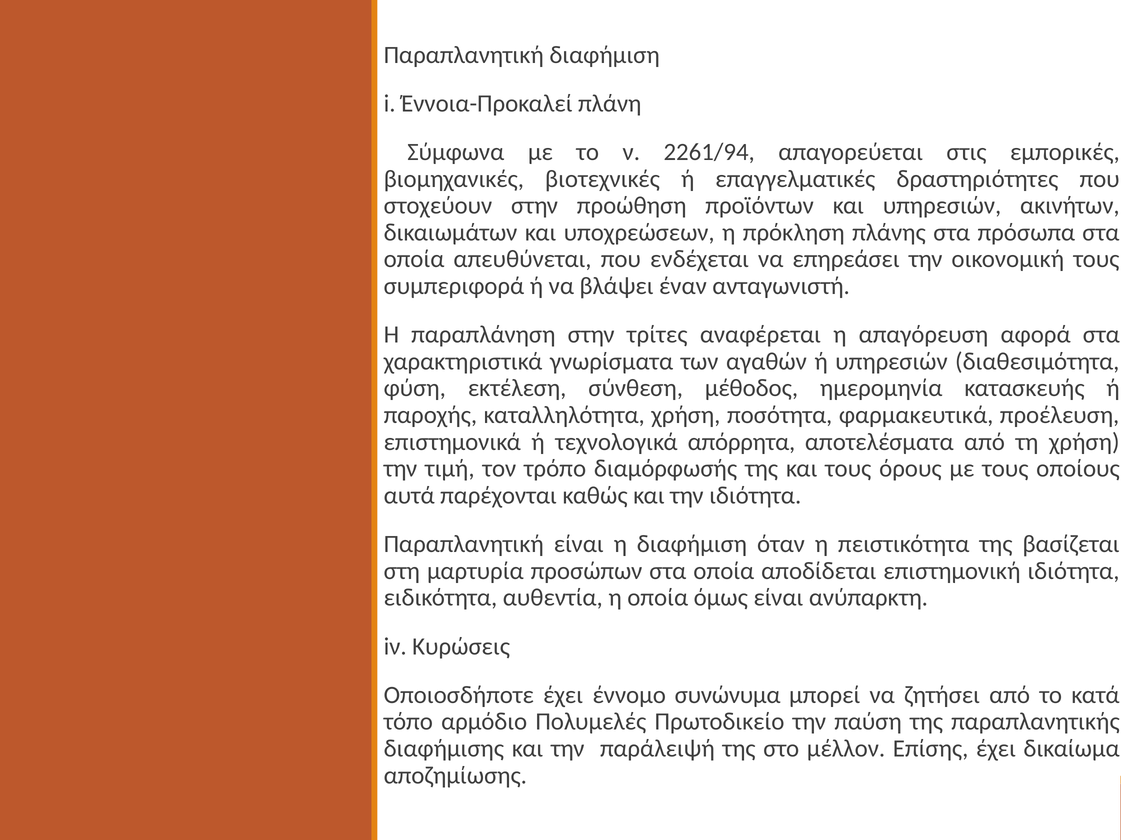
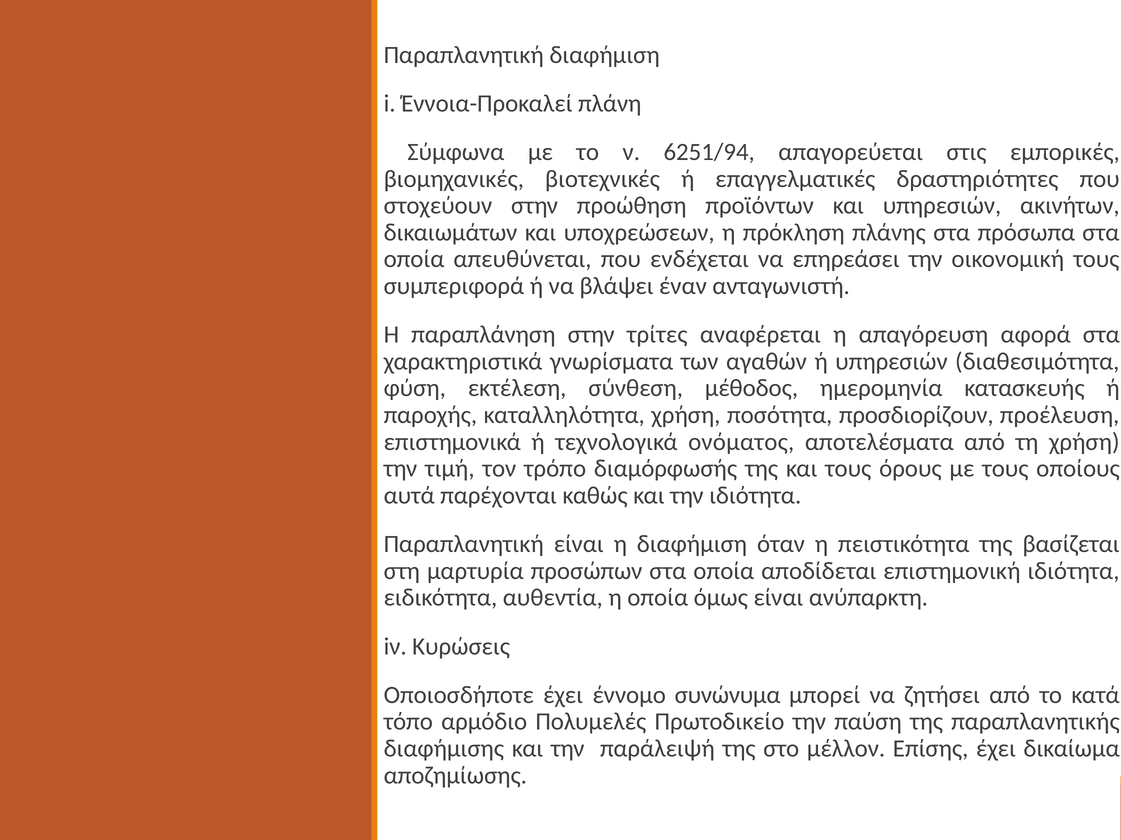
2261/94: 2261/94 -> 6251/94
φαρμακευτικά: φαρμακευτικά -> προσδιορίζουν
απόρρητα: απόρρητα -> ονόματος
